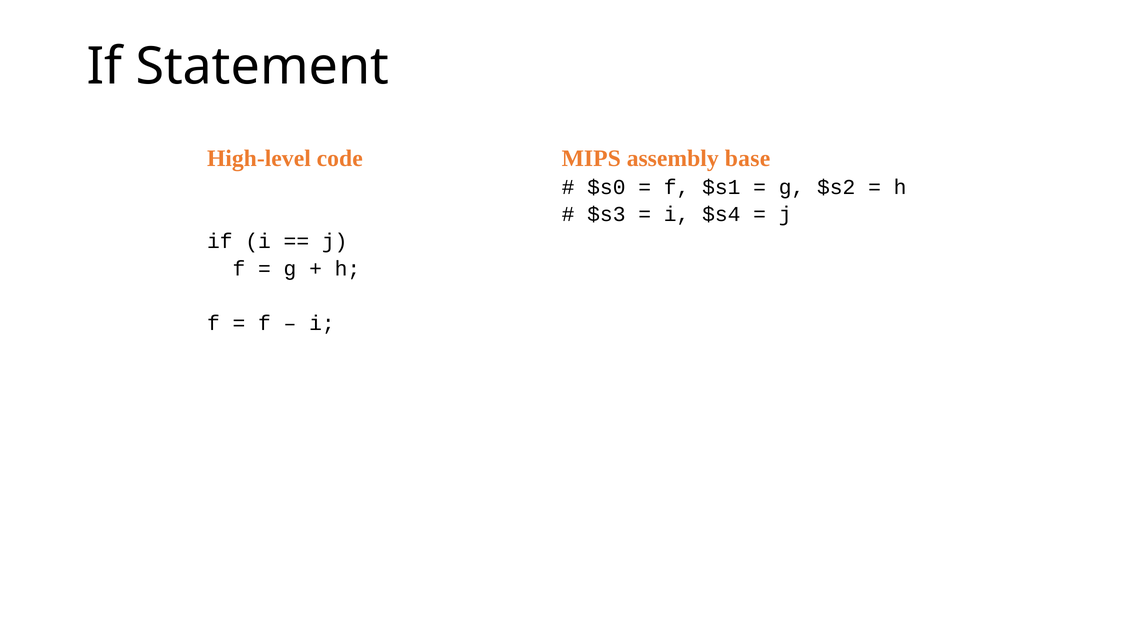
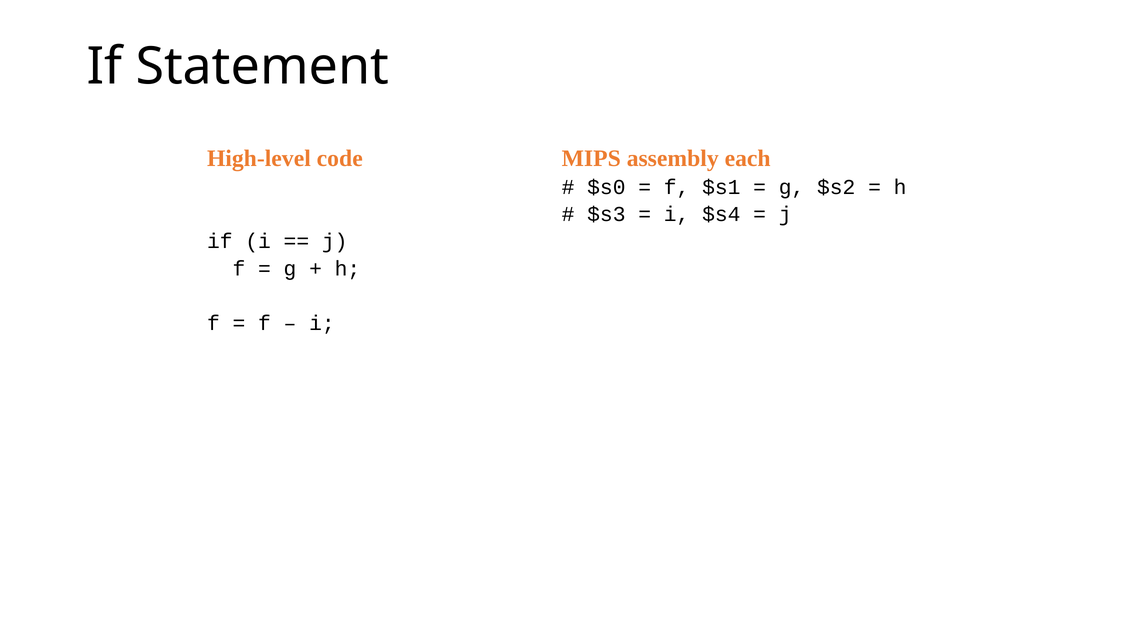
base: base -> each
